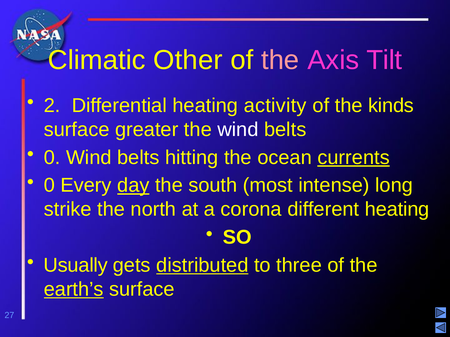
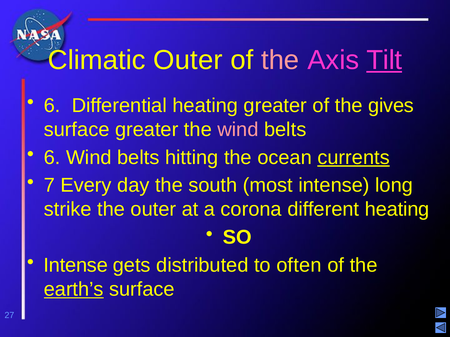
Climatic Other: Other -> Outer
Tilt underline: none -> present
2 at (52, 106): 2 -> 6
heating activity: activity -> greater
kinds: kinds -> gives
wind at (238, 130) colour: white -> pink
0 at (52, 158): 0 -> 6
0 at (49, 186): 0 -> 7
day underline: present -> none
the north: north -> outer
Usually at (76, 266): Usually -> Intense
distributed underline: present -> none
three: three -> often
